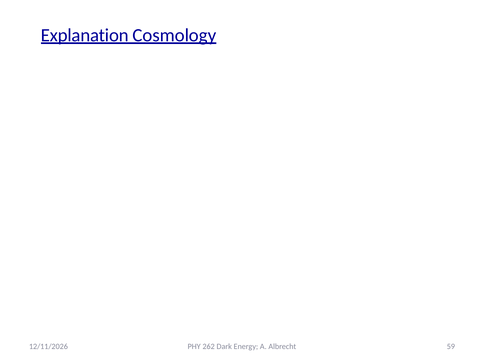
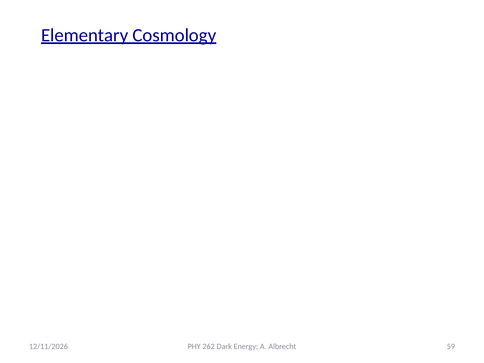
Explanation: Explanation -> Elementary
